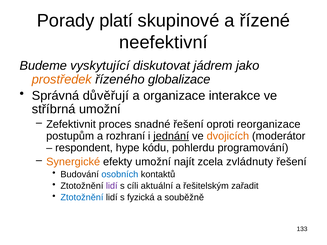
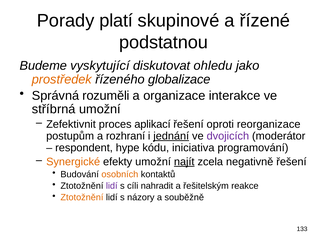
neefektivní: neefektivní -> podstatnou
jádrem: jádrem -> ohledu
důvěřují: důvěřují -> rozuměli
snadné: snadné -> aplikací
dvojicích colour: orange -> purple
pohlerdu: pohlerdu -> iniciativa
najít underline: none -> present
zvládnuty: zvládnuty -> negativně
osobních colour: blue -> orange
aktuální: aktuální -> nahradit
zařadit: zařadit -> reakce
Ztotožnění at (82, 198) colour: blue -> orange
fyzická: fyzická -> názory
